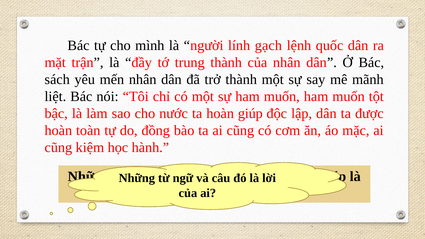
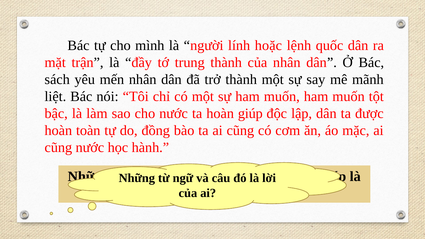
gạch: gạch -> hoặc
cũng kiệm: kiệm -> nước
